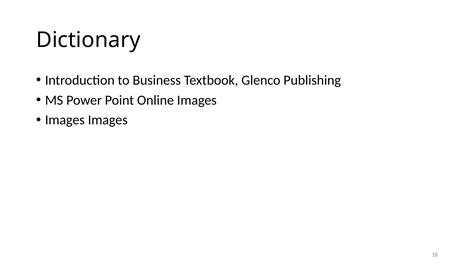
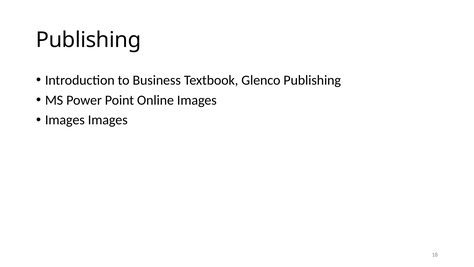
Dictionary at (88, 40): Dictionary -> Publishing
